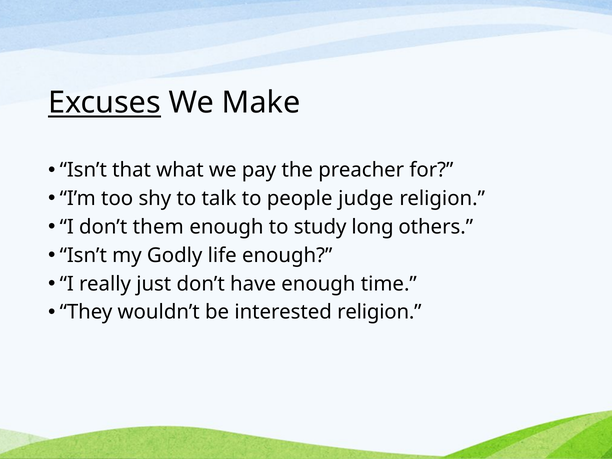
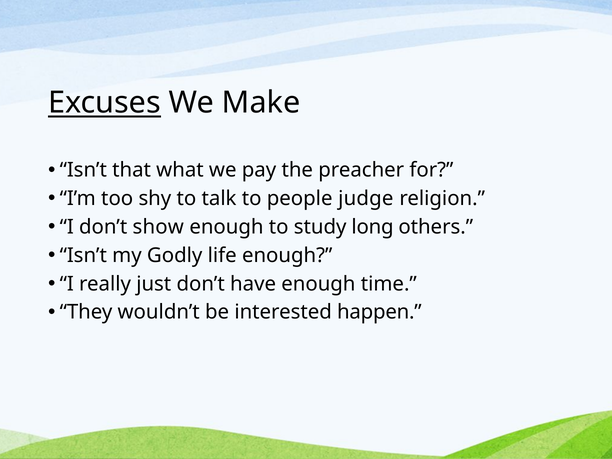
them: them -> show
interested religion: religion -> happen
